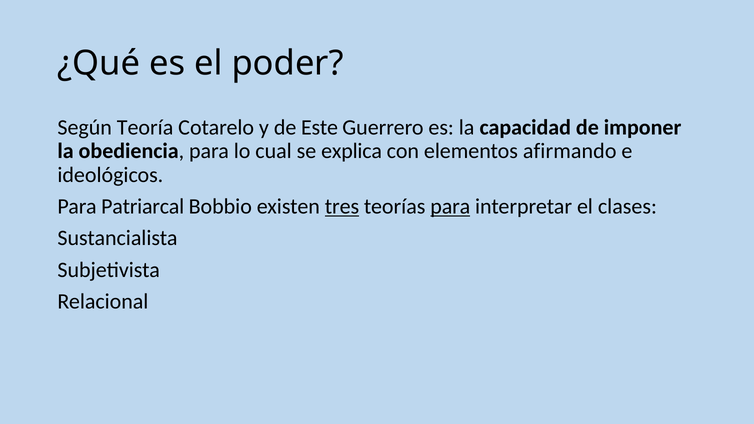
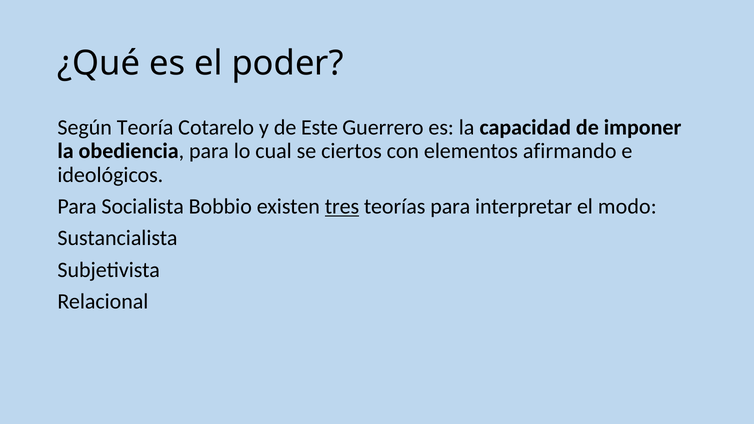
explica: explica -> ciertos
Patriarcal: Patriarcal -> Socialista
para at (450, 207) underline: present -> none
clases: clases -> modo
